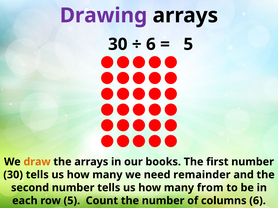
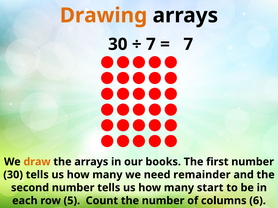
Drawing colour: purple -> orange
6 at (151, 44): 6 -> 7
5 at (188, 44): 5 -> 7
from: from -> start
